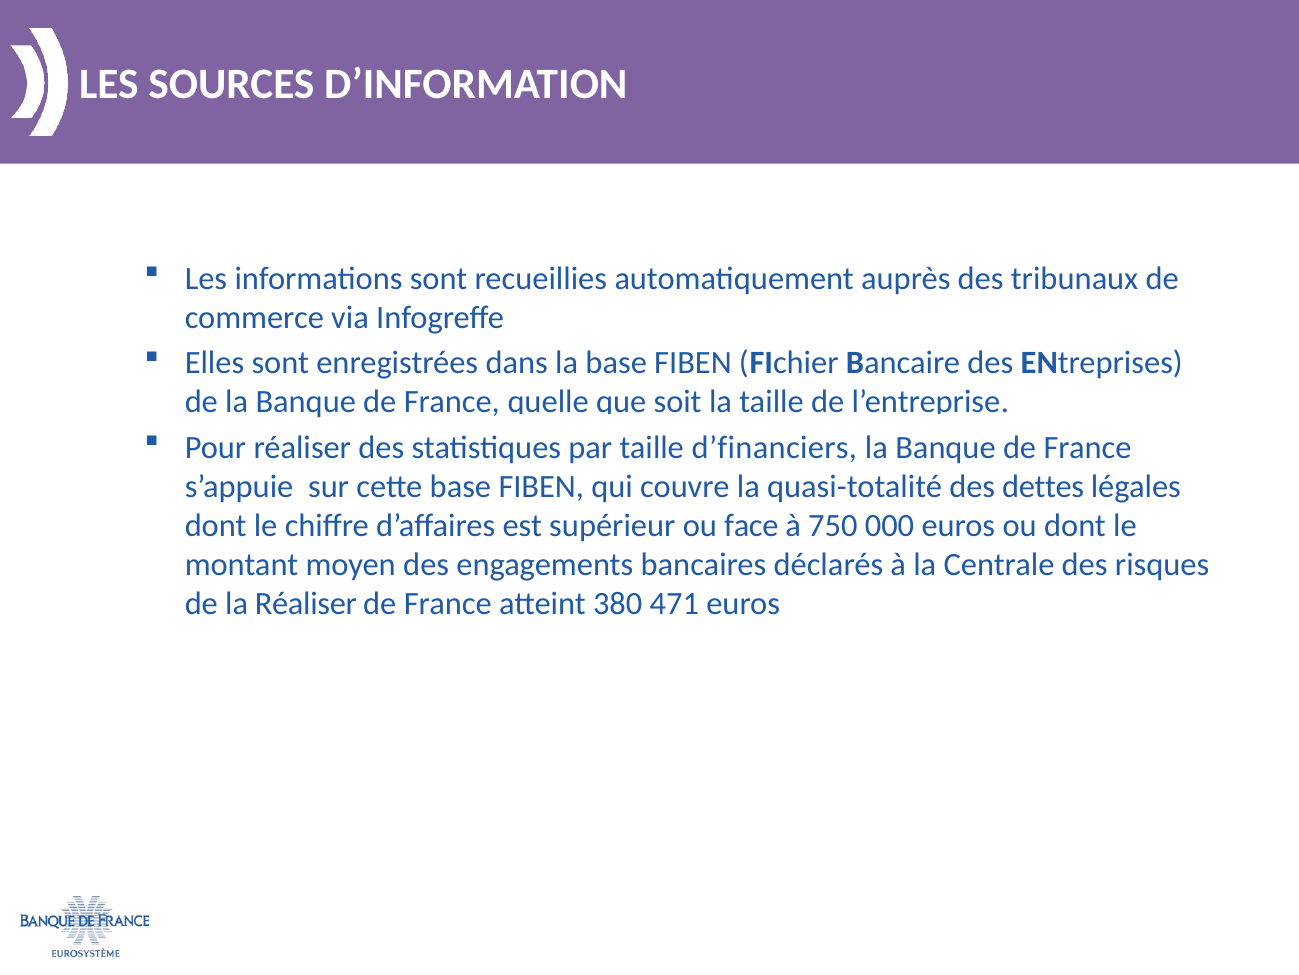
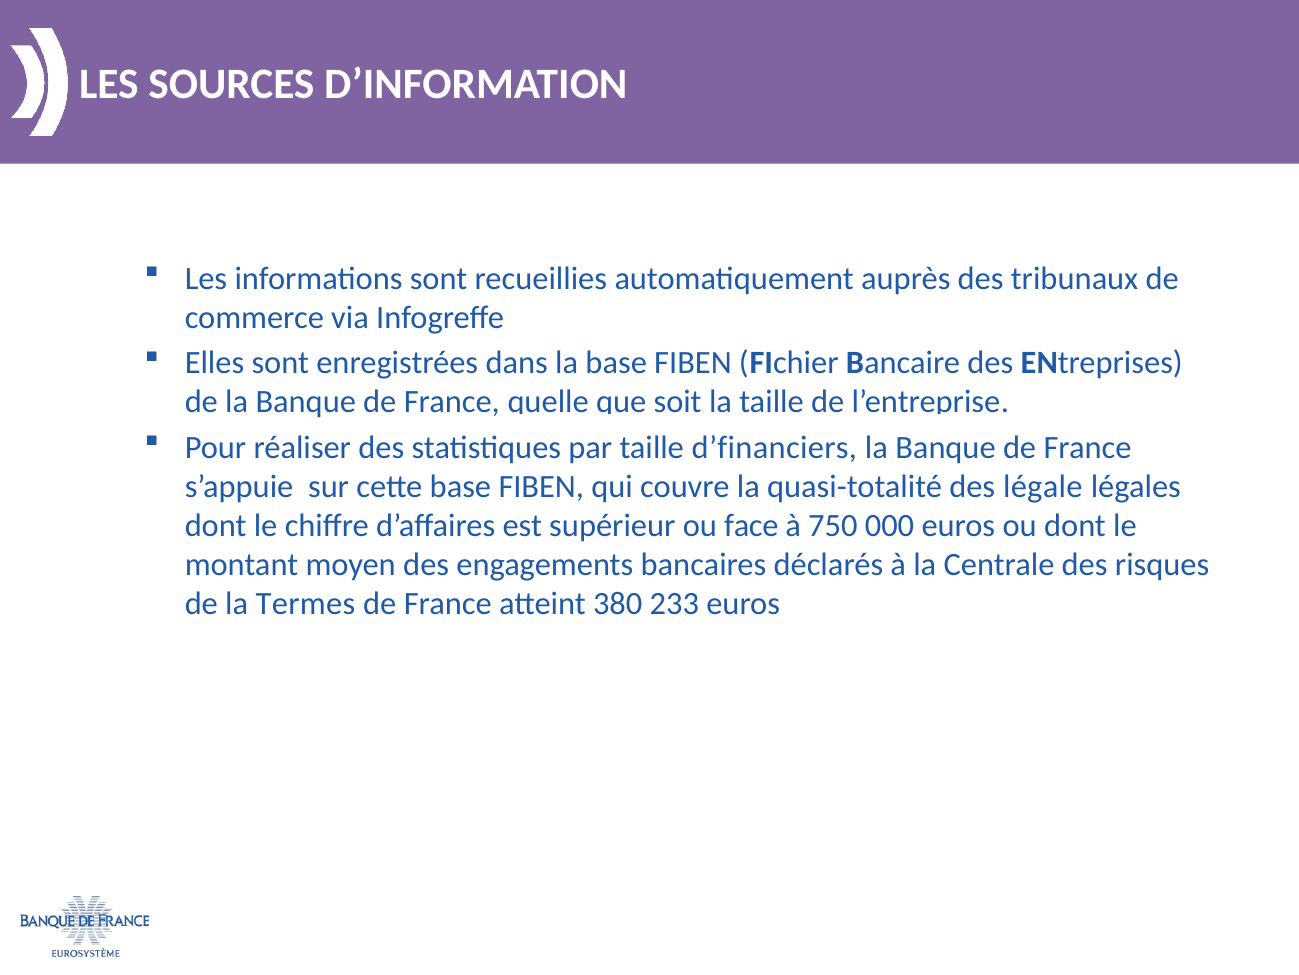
dettes: dettes -> légale
la Réaliser: Réaliser -> Termes
471: 471 -> 233
